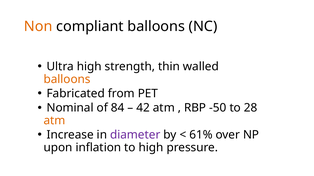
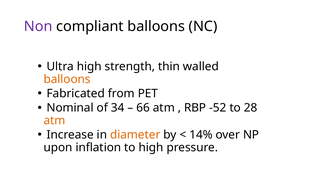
Non colour: orange -> purple
84: 84 -> 34
42: 42 -> 66
-50: -50 -> -52
diameter colour: purple -> orange
61%: 61% -> 14%
